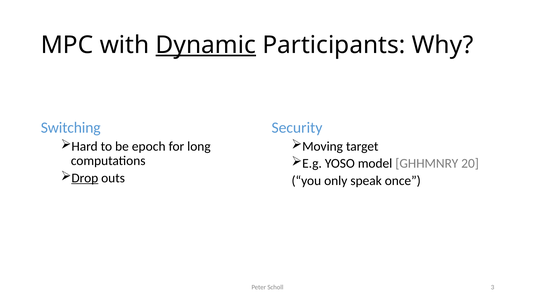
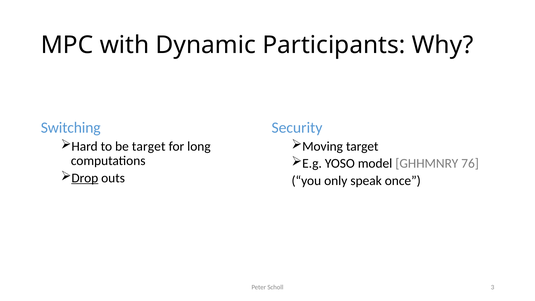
Dynamic underline: present -> none
be epoch: epoch -> target
20: 20 -> 76
